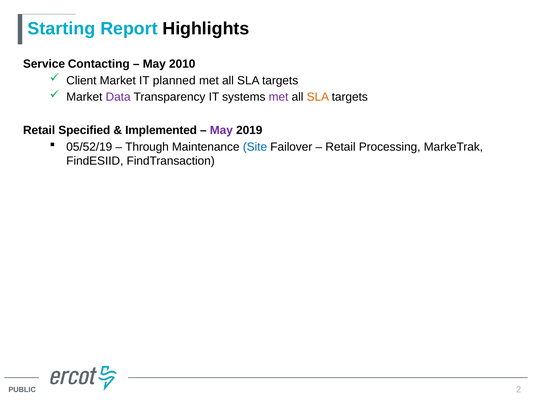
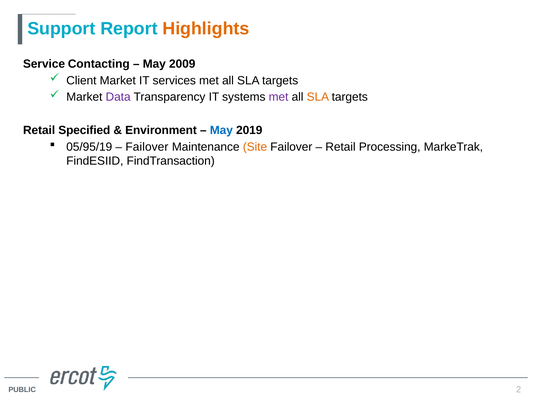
Starting: Starting -> Support
Highlights colour: black -> orange
2010: 2010 -> 2009
planned: planned -> services
Implemented: Implemented -> Environment
May at (221, 130) colour: purple -> blue
05/52/19: 05/52/19 -> 05/95/19
Through at (147, 147): Through -> Failover
Site colour: blue -> orange
